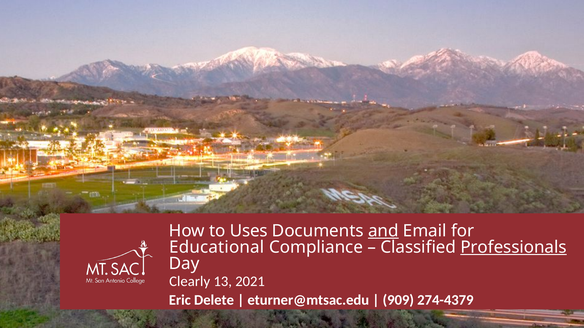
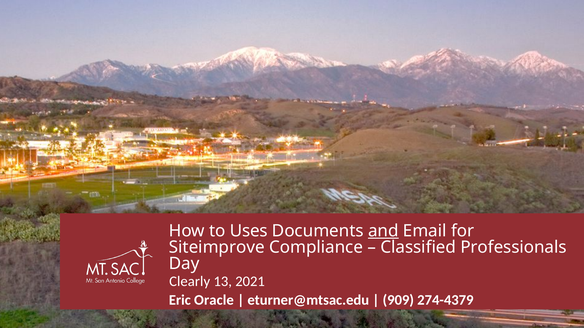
Educational: Educational -> Siteimprove
Professionals underline: present -> none
Delete: Delete -> Oracle
